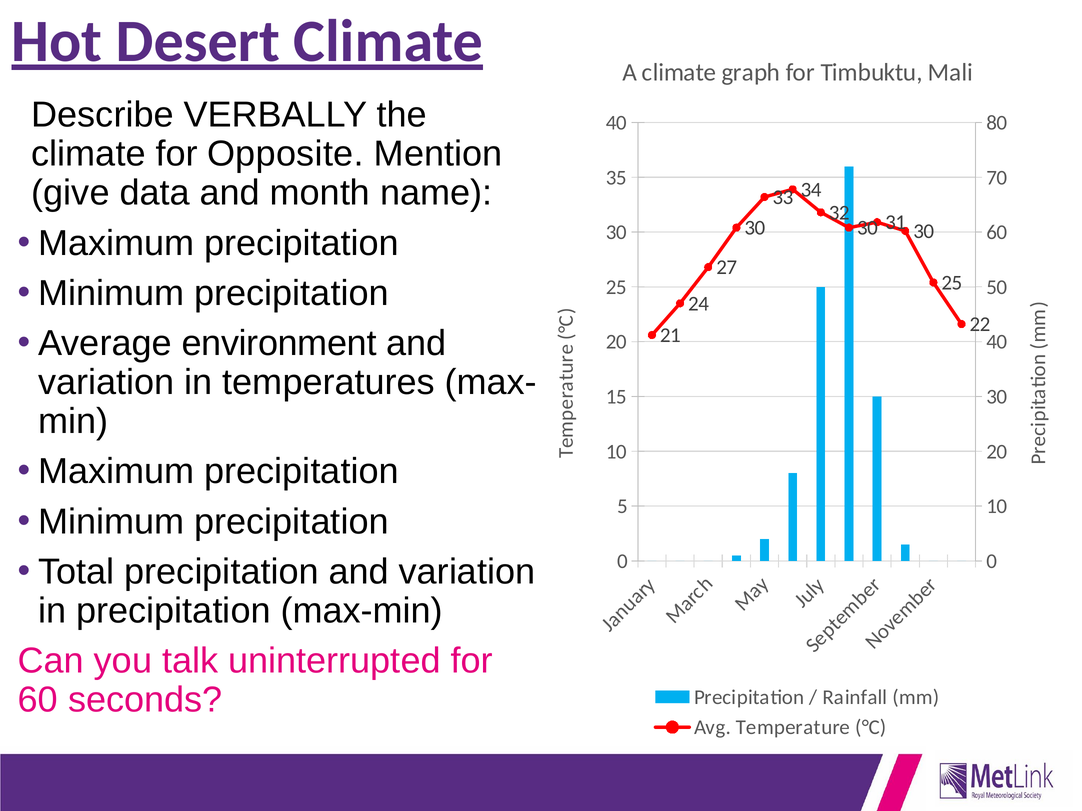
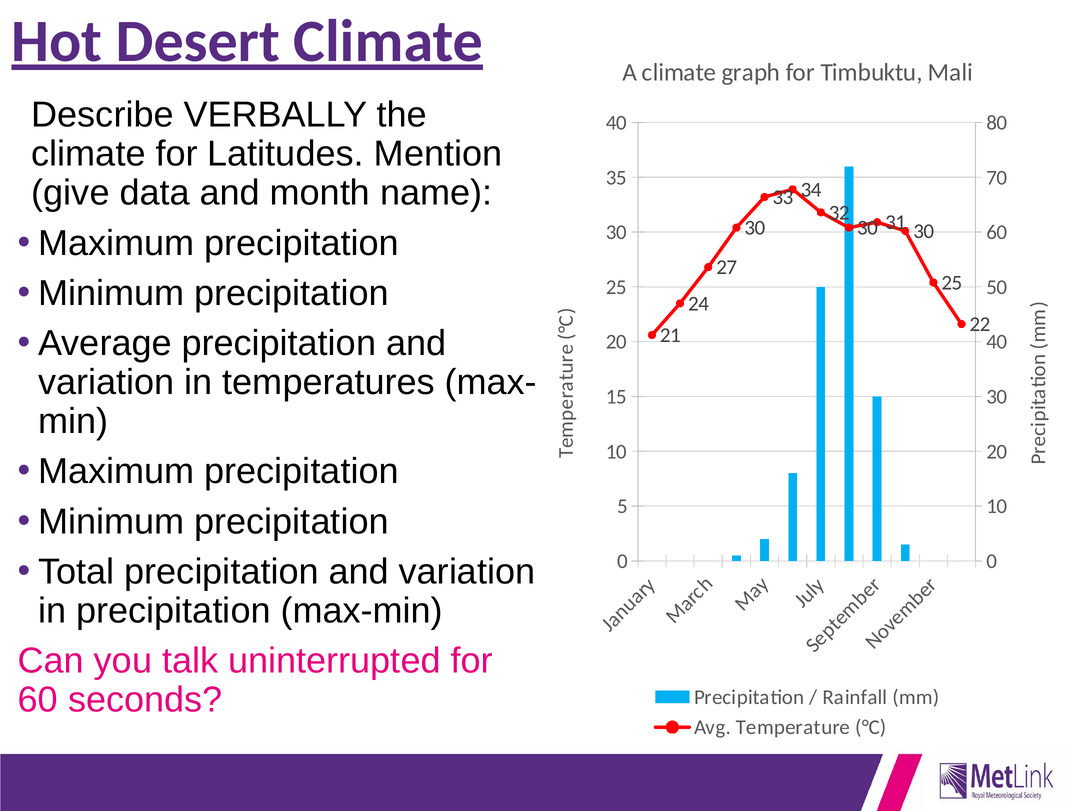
Opposite: Opposite -> Latitudes
Average environment: environment -> precipitation
